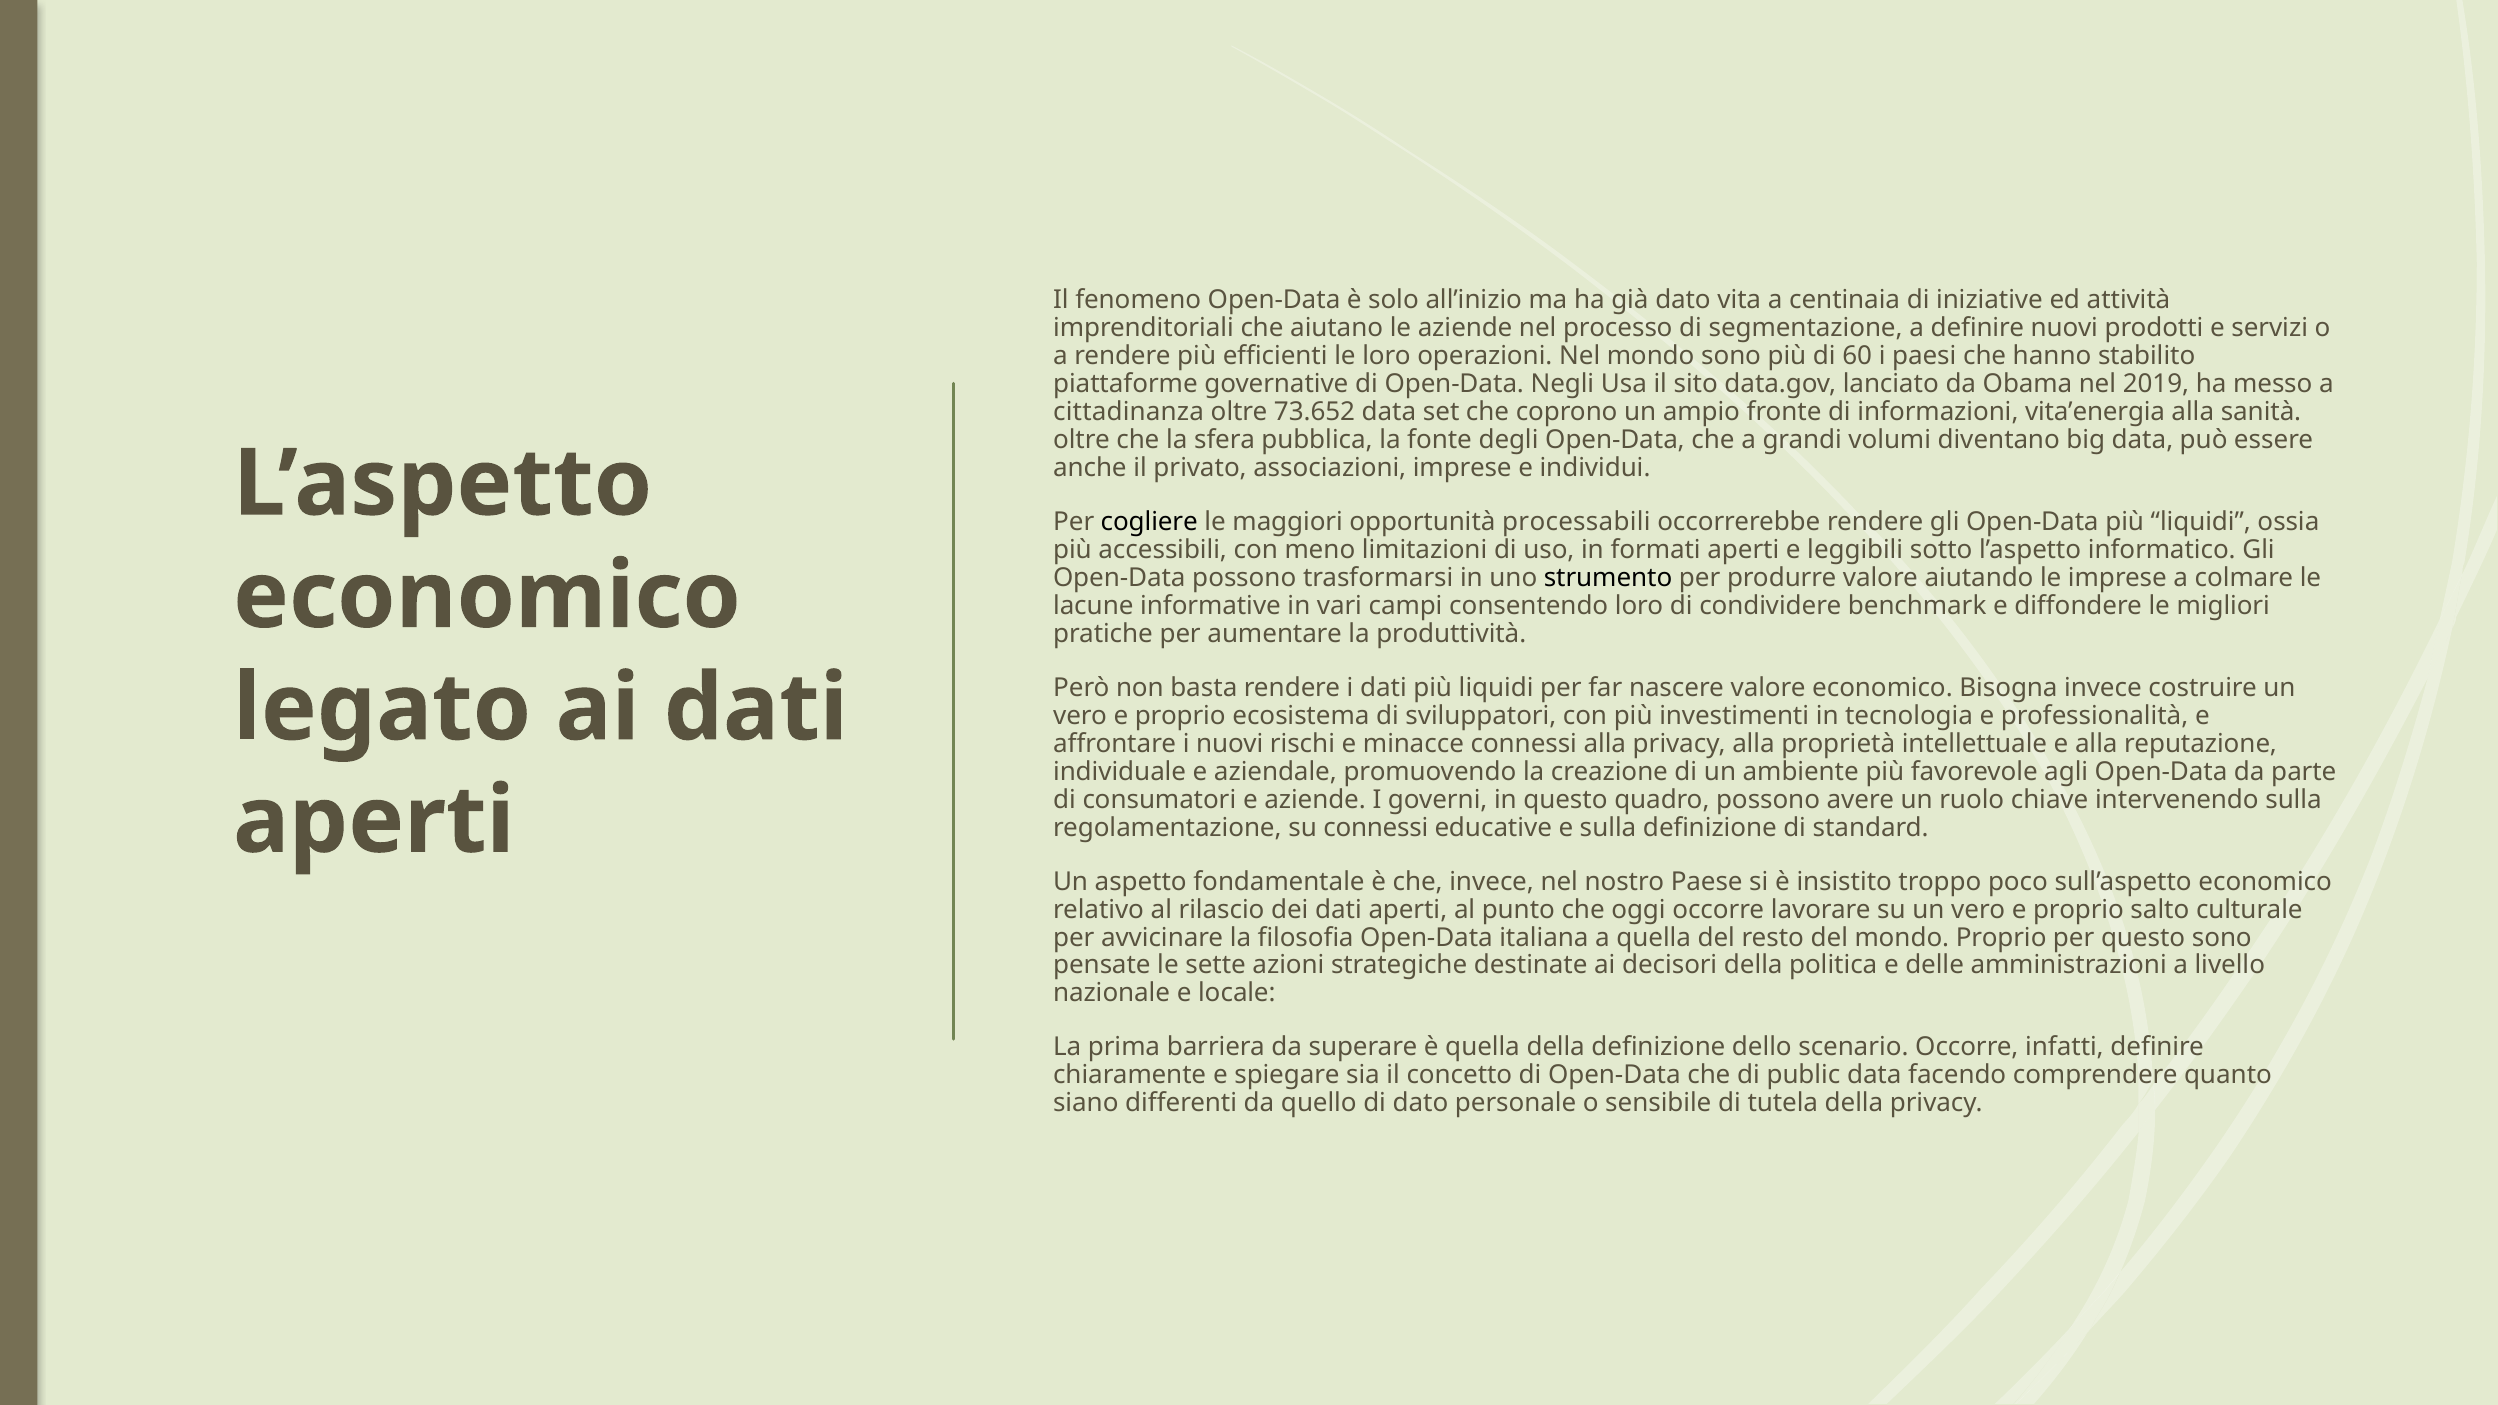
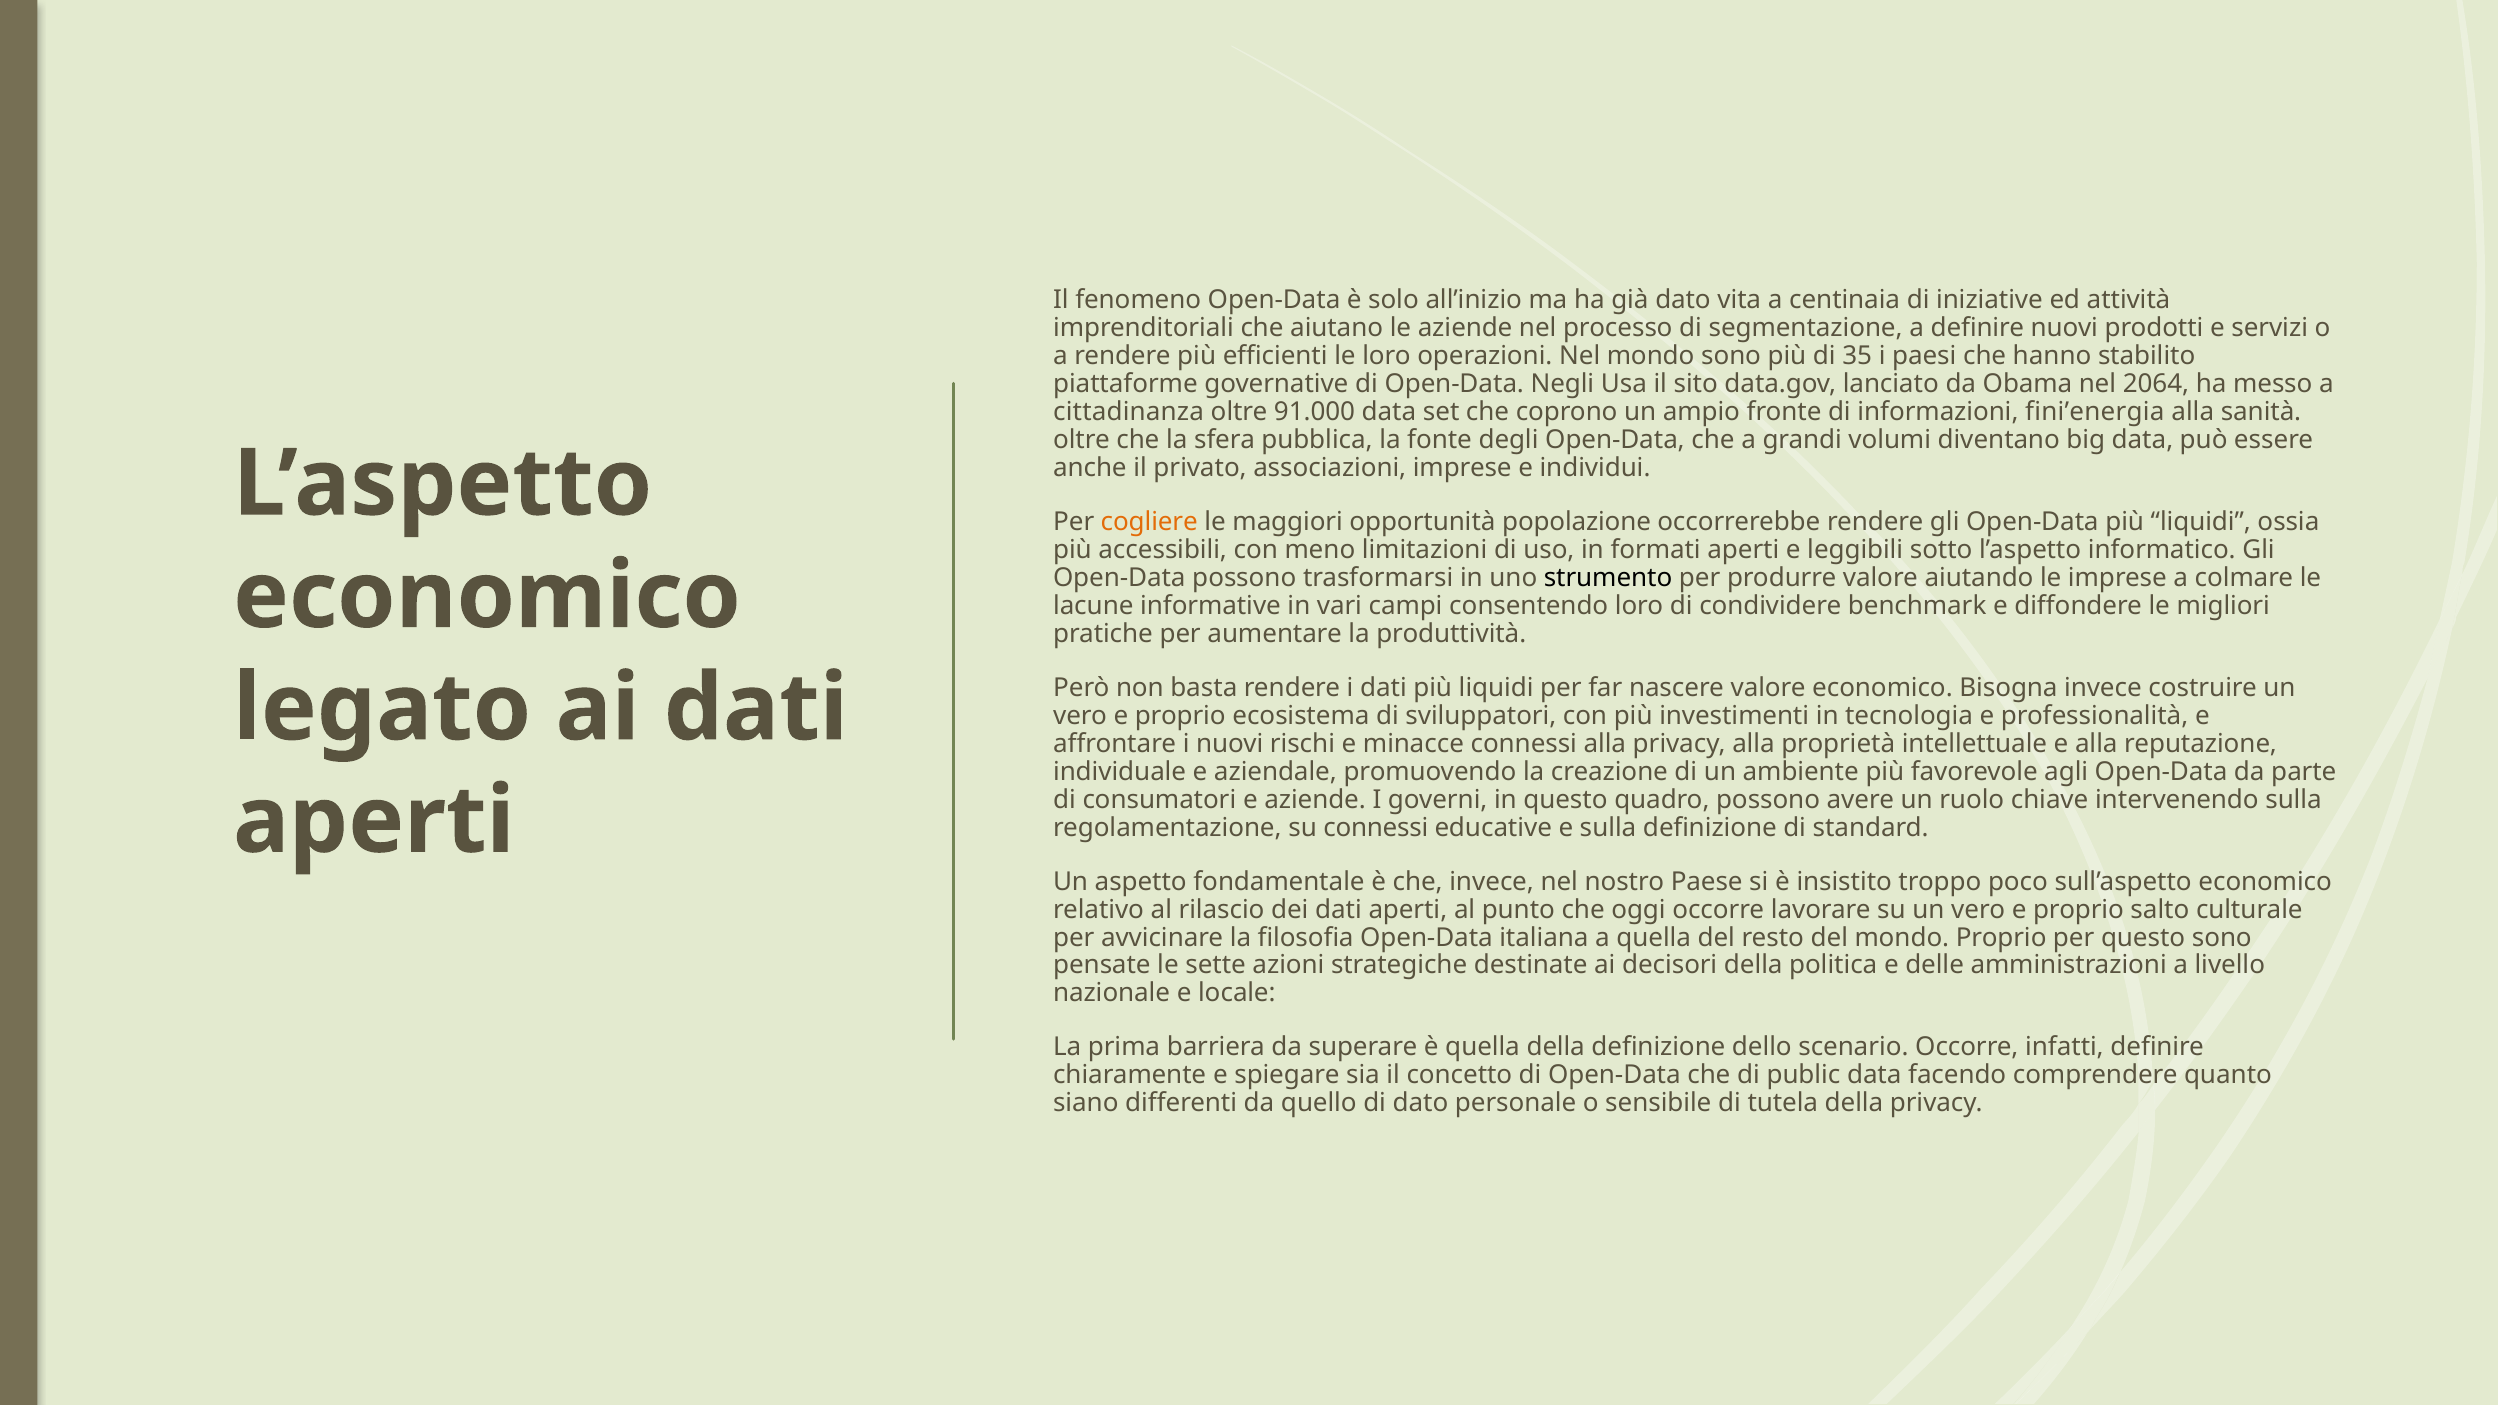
60: 60 -> 35
2019: 2019 -> 2064
73.652: 73.652 -> 91.000
vita’energia: vita’energia -> fini’energia
cogliere colour: black -> orange
processabili: processabili -> popolazione
